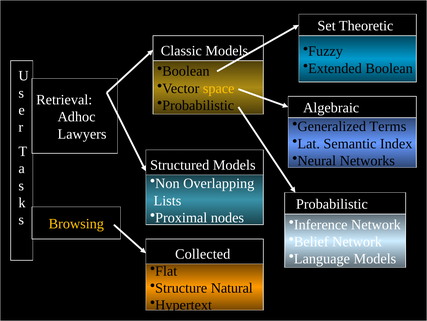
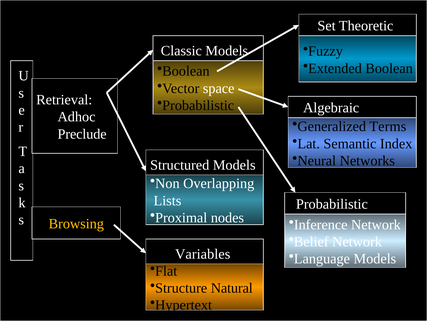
space colour: yellow -> white
Lawyers: Lawyers -> Preclude
Collected: Collected -> Variables
